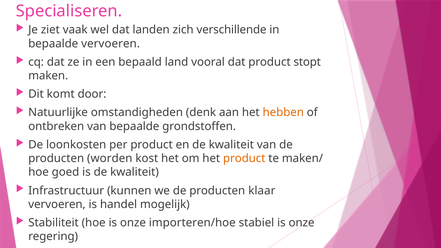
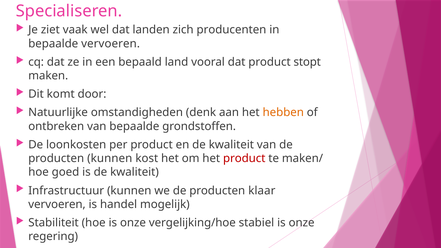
verschillende: verschillende -> producenten
producten worden: worden -> kunnen
product at (244, 158) colour: orange -> red
importeren/hoe: importeren/hoe -> vergelijking/hoe
